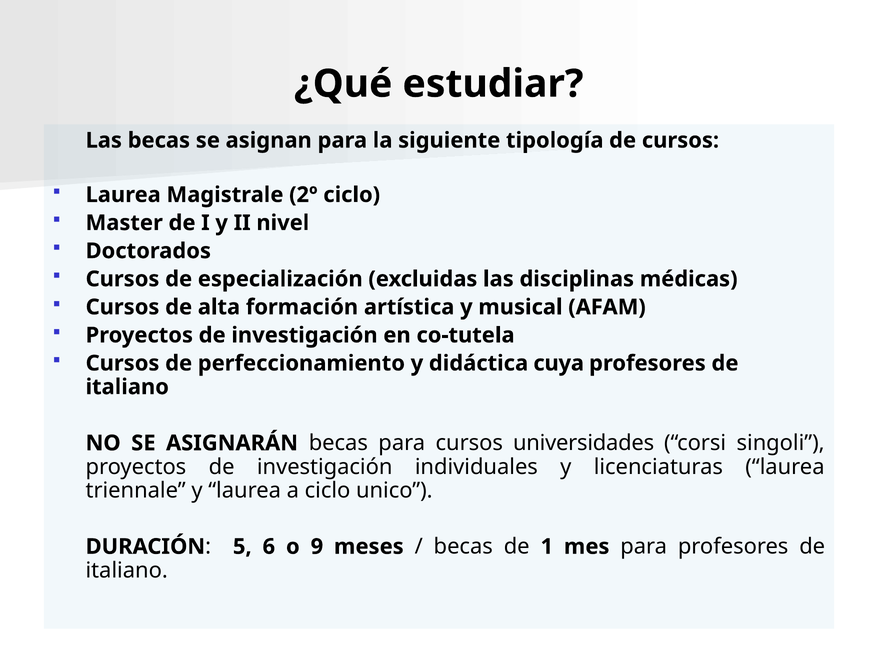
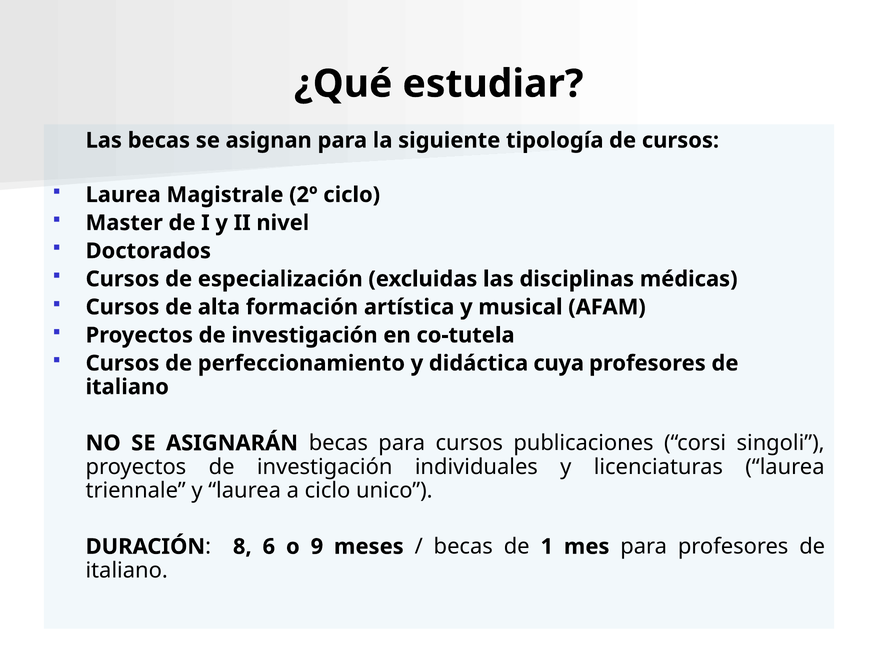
universidades: universidades -> publicaciones
5: 5 -> 8
